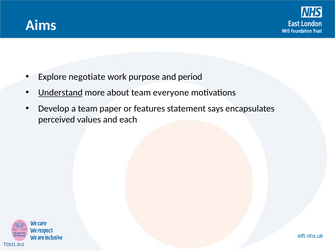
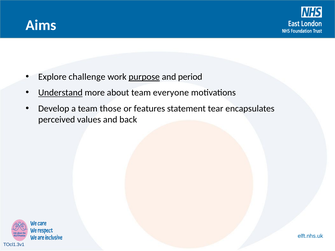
negotiate: negotiate -> challenge
purpose underline: none -> present
paper: paper -> those
says: says -> tear
each: each -> back
